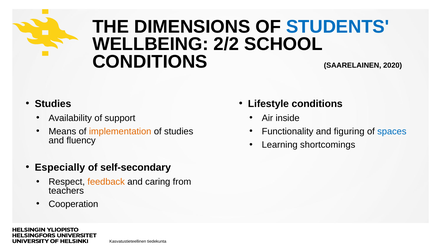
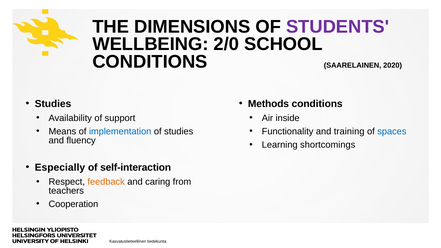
STUDENTS colour: blue -> purple
2/2: 2/2 -> 2/0
Lifestyle: Lifestyle -> Methods
implementation colour: orange -> blue
figuring: figuring -> training
self-secondary: self-secondary -> self-interaction
